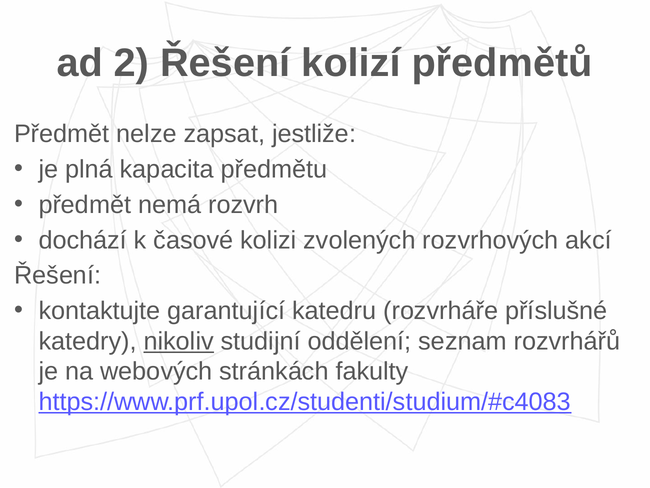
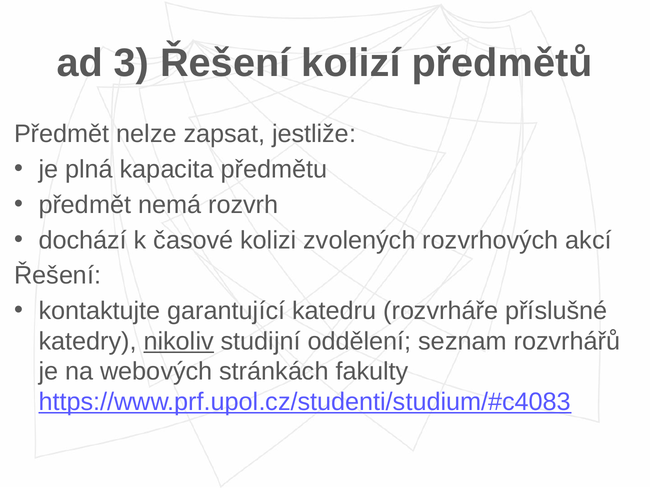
2: 2 -> 3
